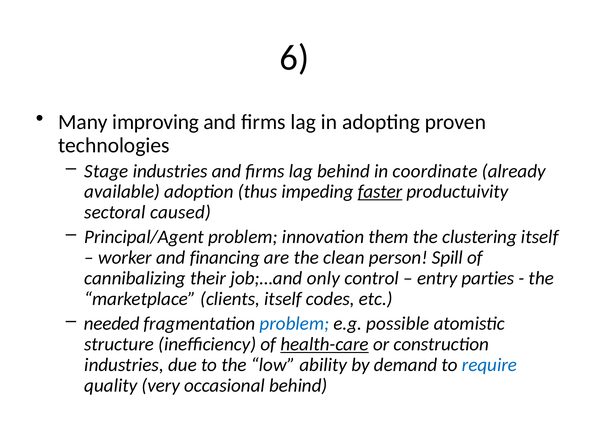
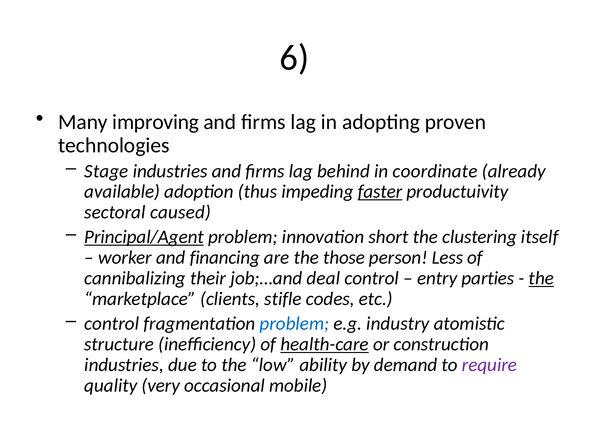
Principal/Agent underline: none -> present
them: them -> short
clean: clean -> those
Spill: Spill -> Less
only: only -> deal
the at (541, 278) underline: none -> present
clients itself: itself -> stifle
needed at (112, 323): needed -> control
possible: possible -> industry
require colour: blue -> purple
occasional behind: behind -> mobile
